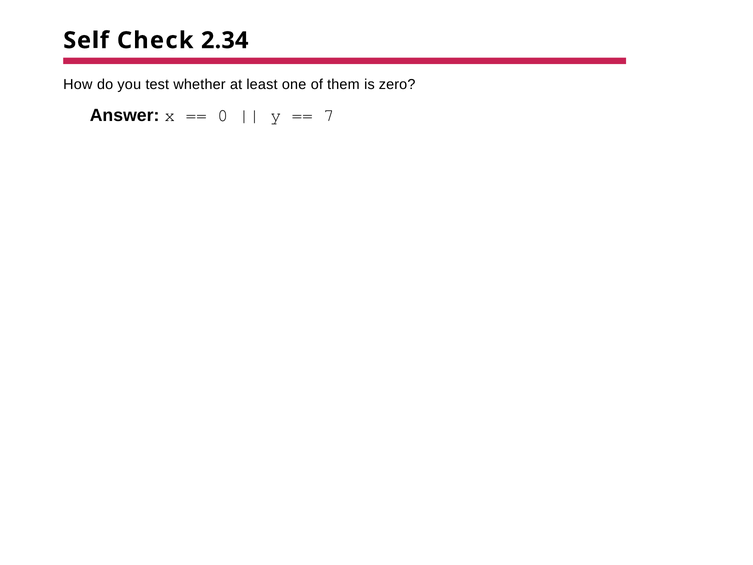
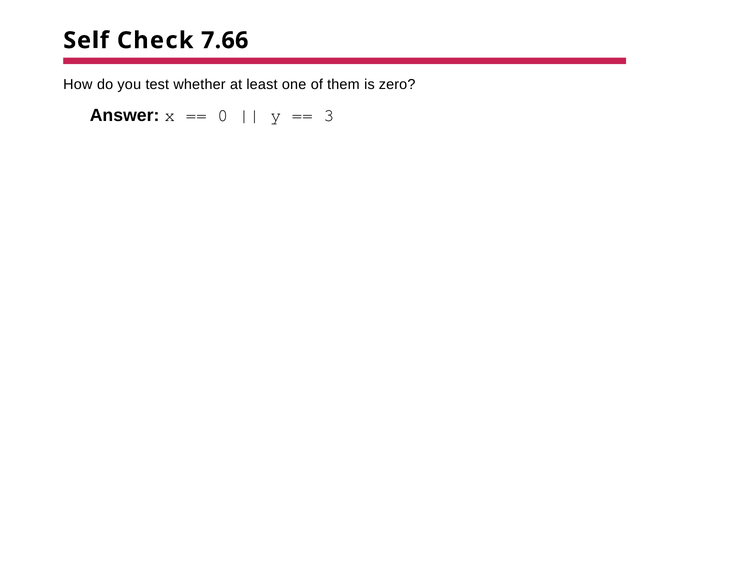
2.34: 2.34 -> 7.66
7: 7 -> 3
